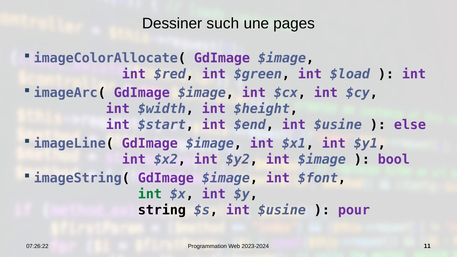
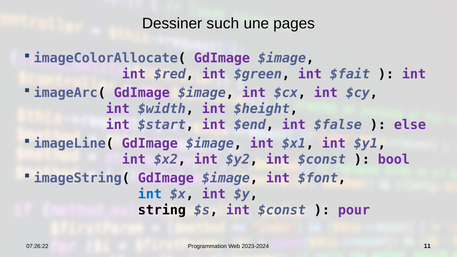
$load: $load -> $fait
$end int $usine: $usine -> $false
$y2 int $image: $image -> $const
int at (150, 194) colour: green -> blue
$s int $usine: $usine -> $const
